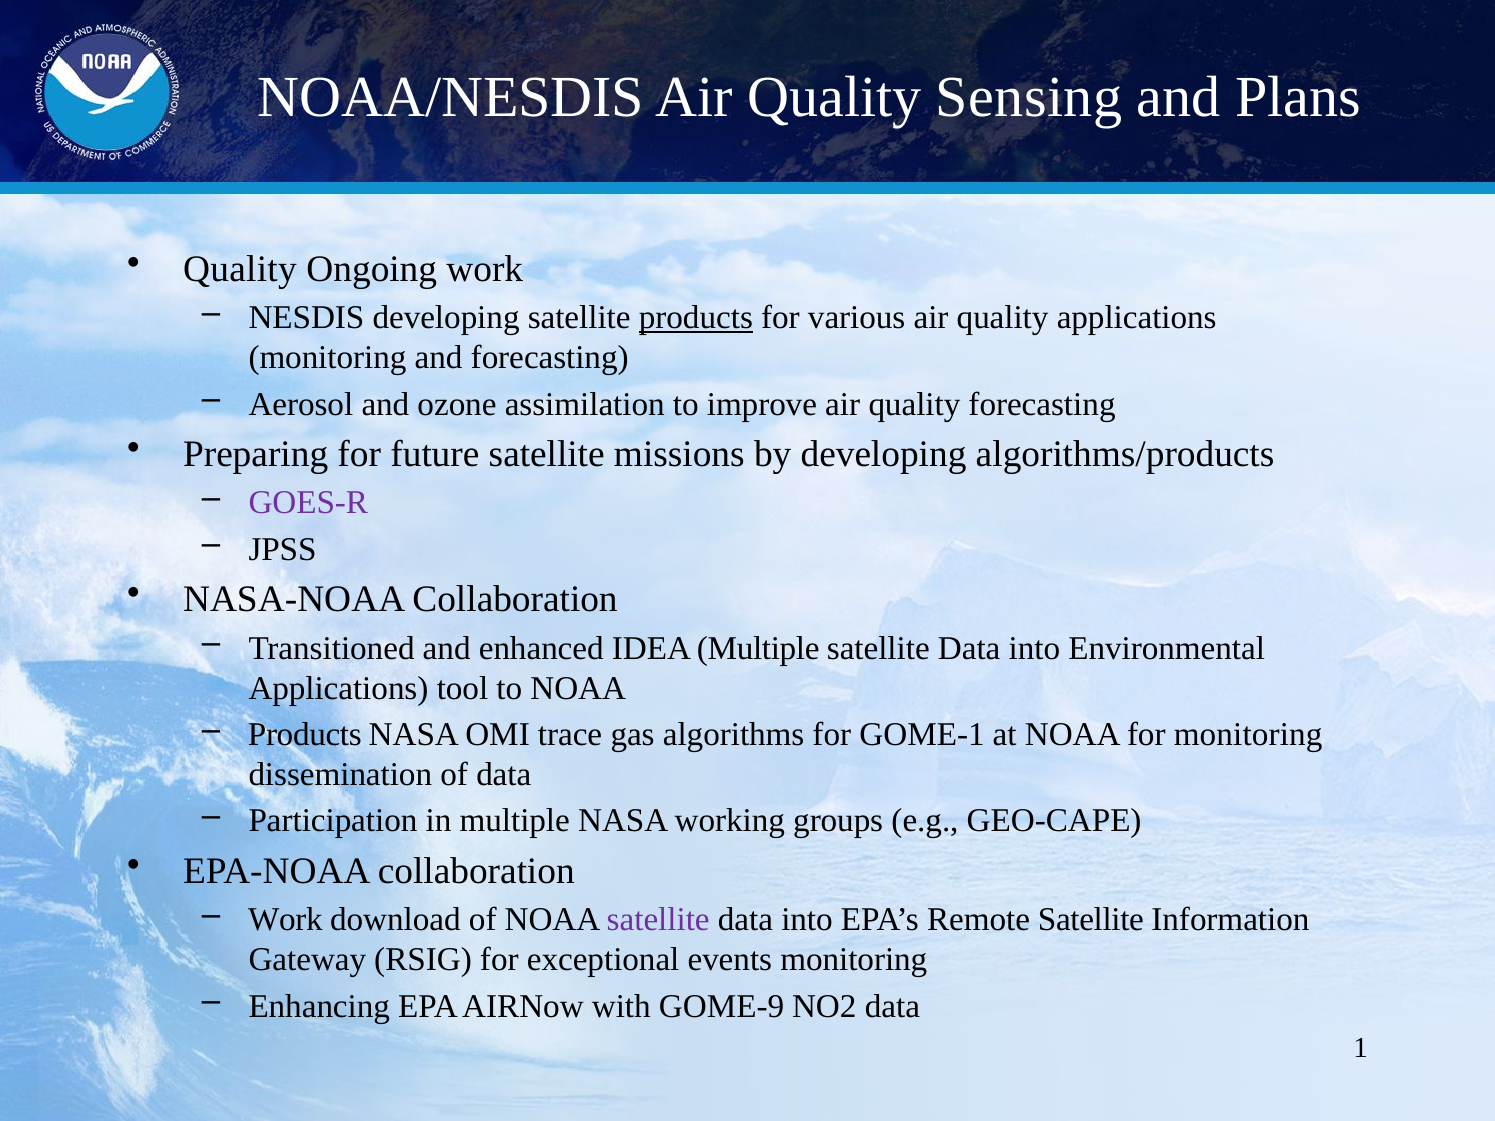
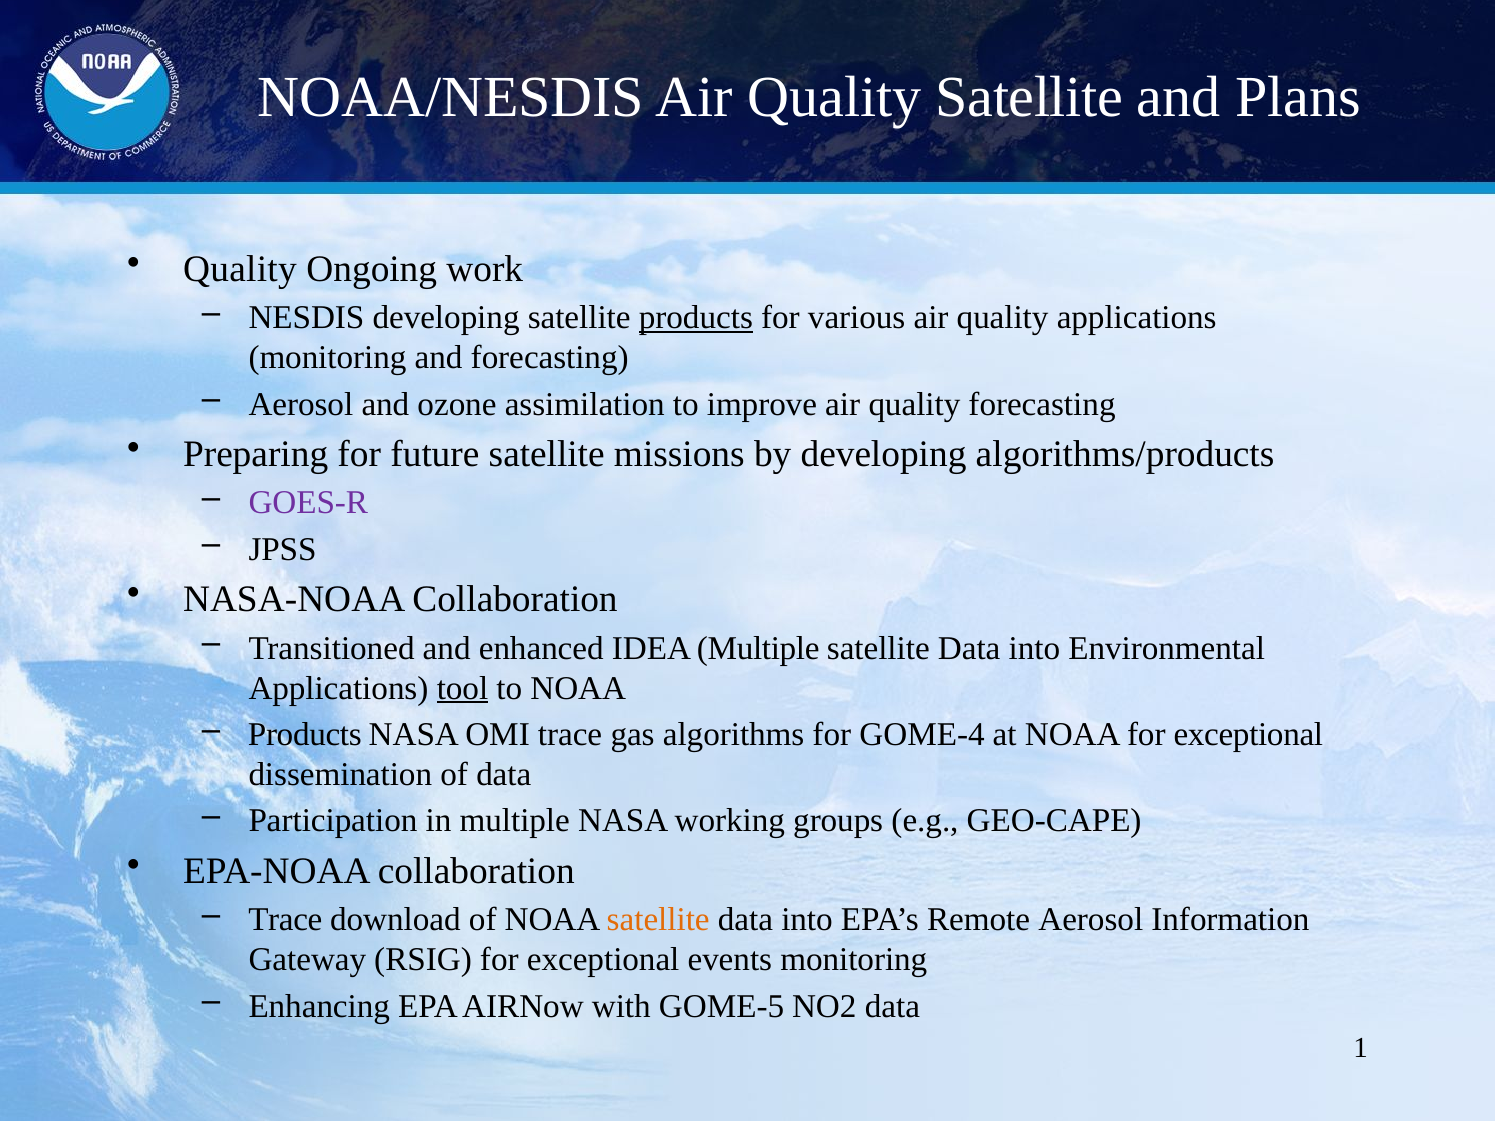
Quality Sensing: Sensing -> Satellite
tool underline: none -> present
GOME-1: GOME-1 -> GOME-4
NOAA for monitoring: monitoring -> exceptional
Work at (285, 920): Work -> Trace
satellite at (658, 920) colour: purple -> orange
Remote Satellite: Satellite -> Aerosol
GOME-9: GOME-9 -> GOME-5
